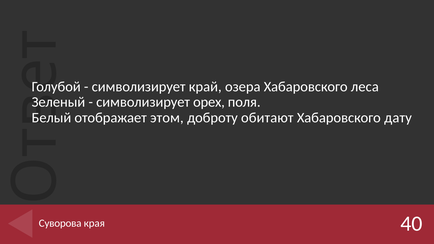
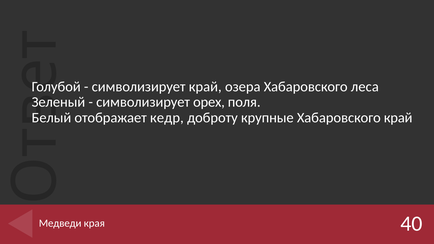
этом: этом -> кедр
обитают: обитают -> крупные
Хабаровского дату: дату -> край
Суворова: Суворова -> Медведи
